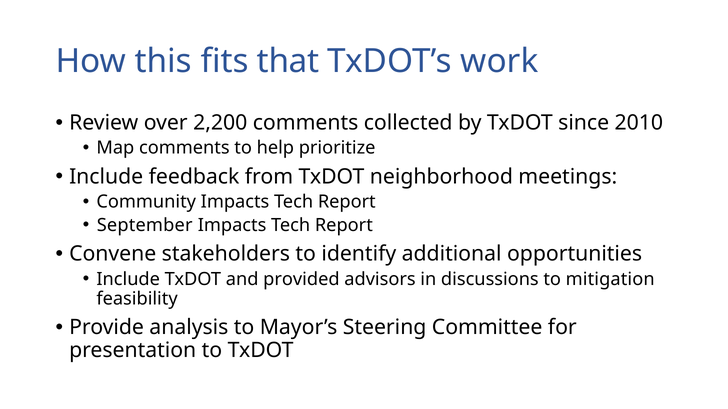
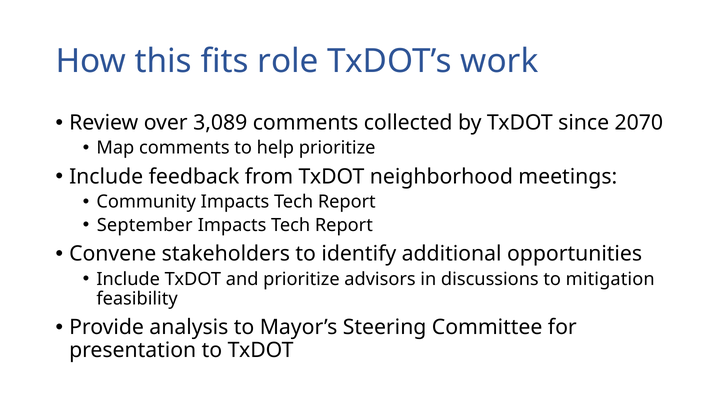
that: that -> role
2,200: 2,200 -> 3,089
2010: 2010 -> 2070
and provided: provided -> prioritize
